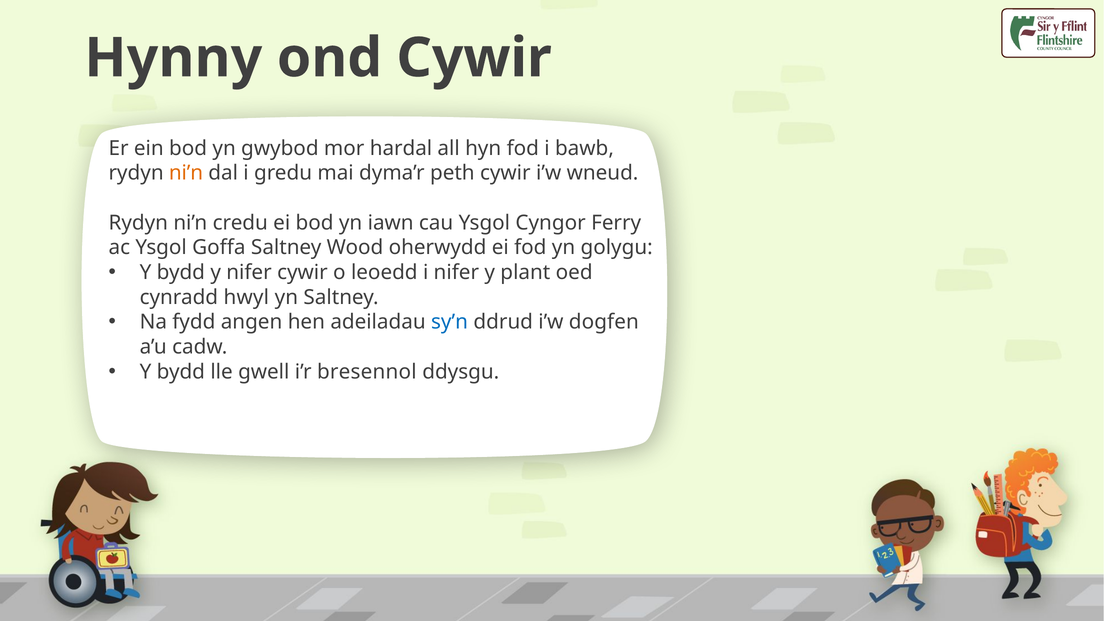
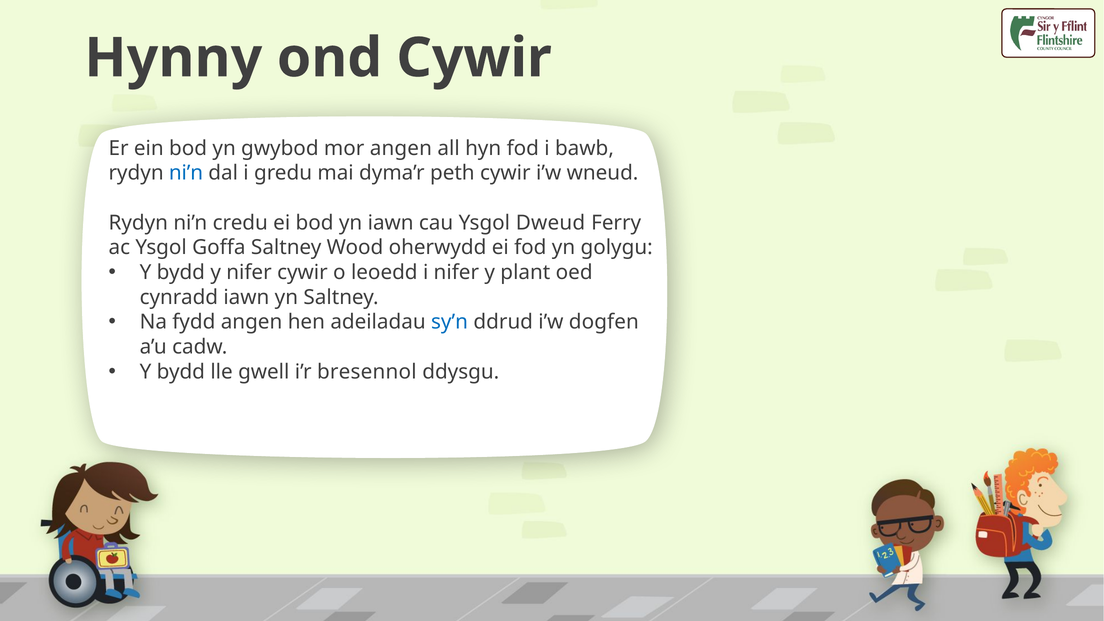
mor hardal: hardal -> angen
ni’n at (186, 173) colour: orange -> blue
Cyngor: Cyngor -> Dweud
cynradd hwyl: hwyl -> iawn
